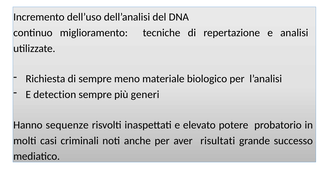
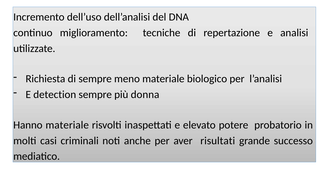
generi: generi -> donna
Hanno sequenze: sequenze -> materiale
